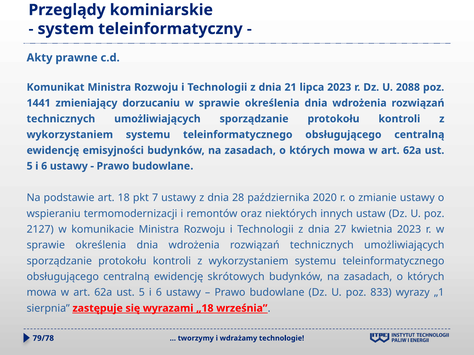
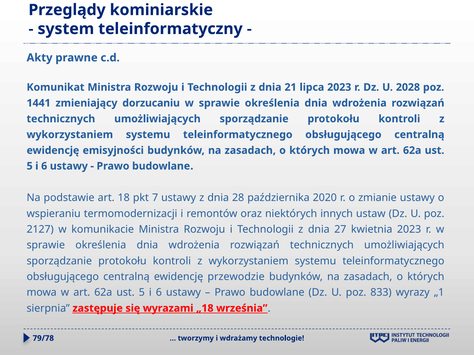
2088: 2088 -> 2028
skrótowych: skrótowych -> przewodzie
